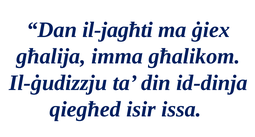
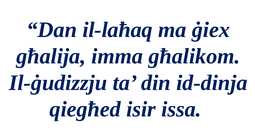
il-jagħti: il-jagħti -> il-laħaq
